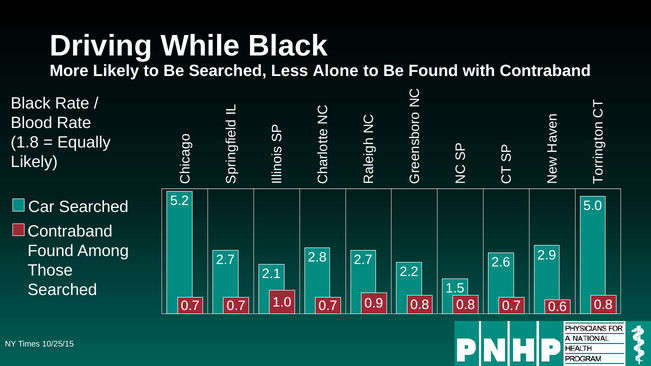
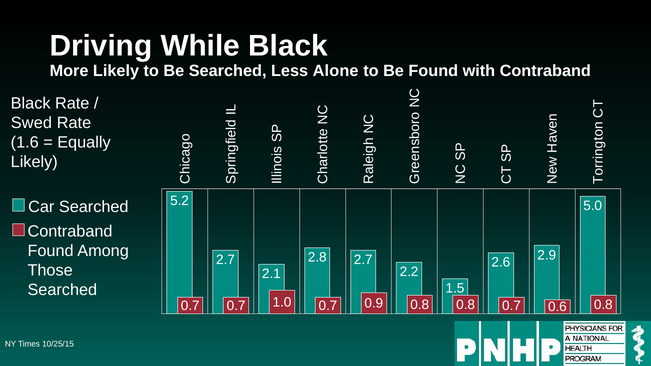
Blood: Blood -> Swed
1.8: 1.8 -> 1.6
